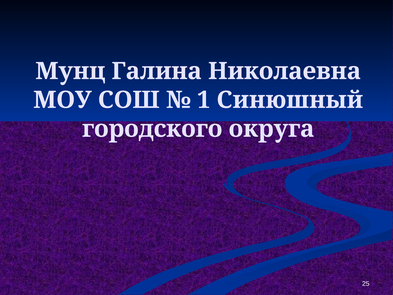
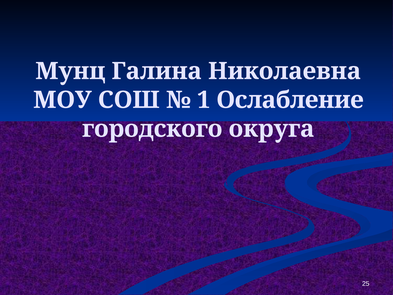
Синюшный: Синюшный -> Ослабление
